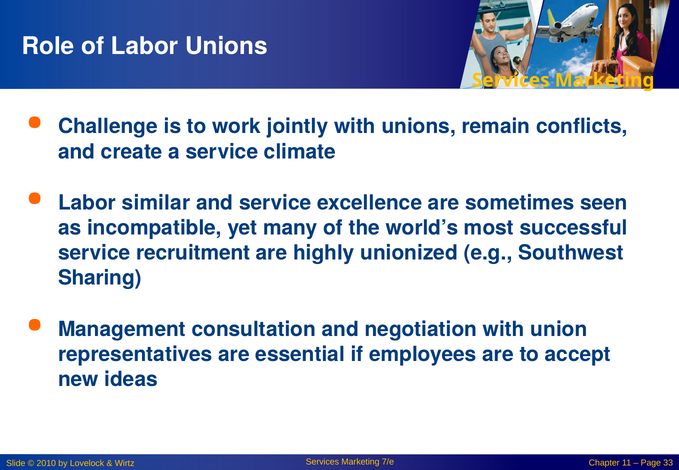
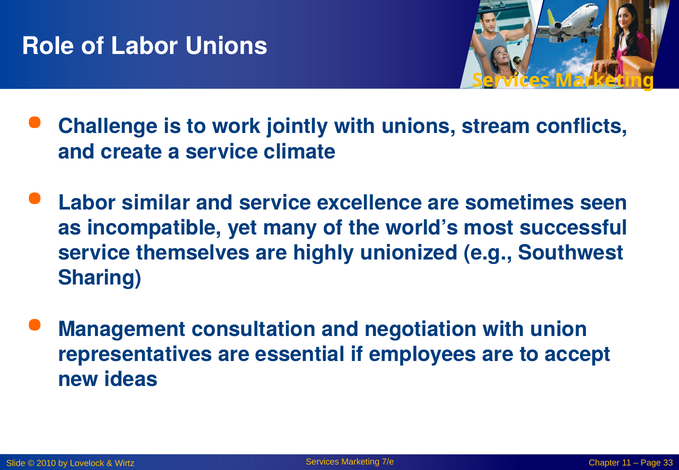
remain: remain -> stream
recruitment: recruitment -> themselves
